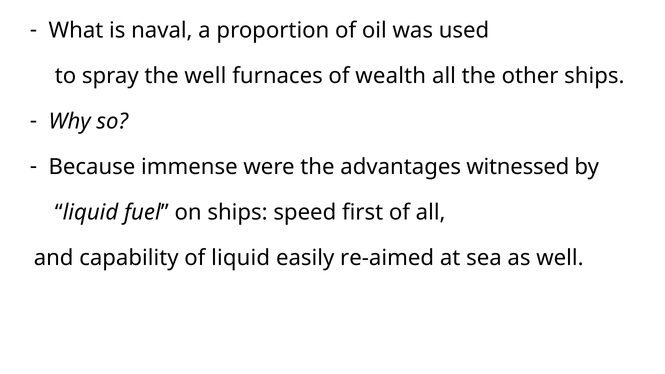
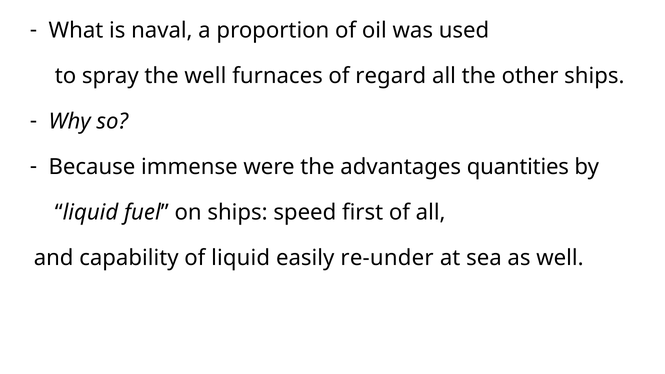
wealth: wealth -> regard
witnessed: witnessed -> quantities
re-aimed: re-aimed -> re-under
